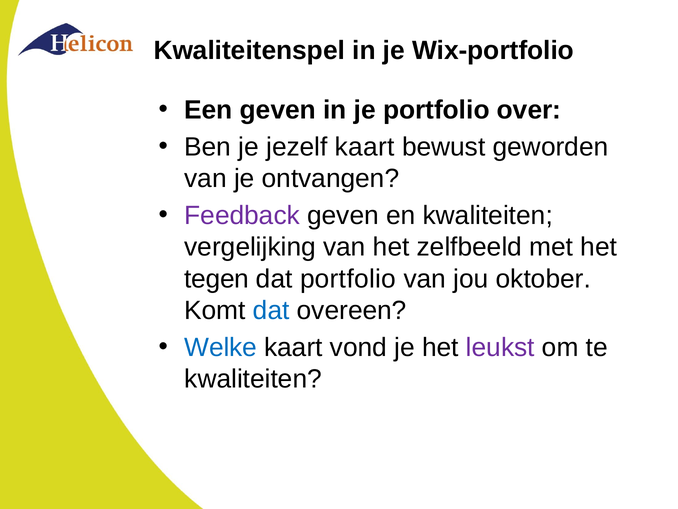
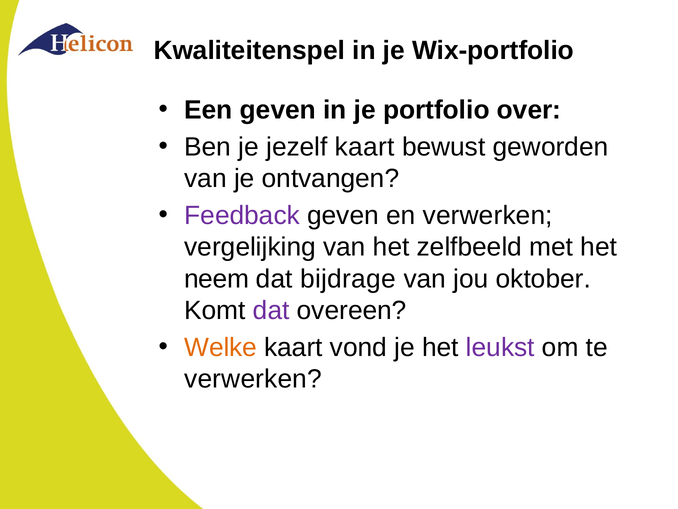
en kwaliteiten: kwaliteiten -> verwerken
tegen: tegen -> neem
dat portfolio: portfolio -> bijdrage
dat at (271, 310) colour: blue -> purple
Welke colour: blue -> orange
kwaliteiten at (253, 379): kwaliteiten -> verwerken
